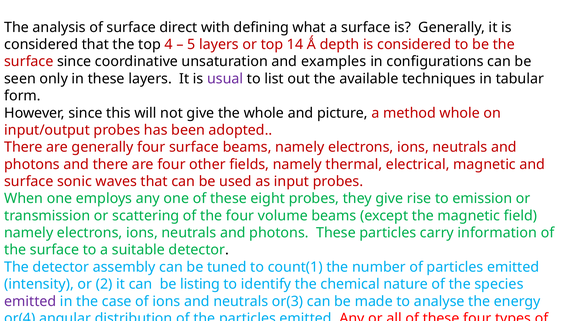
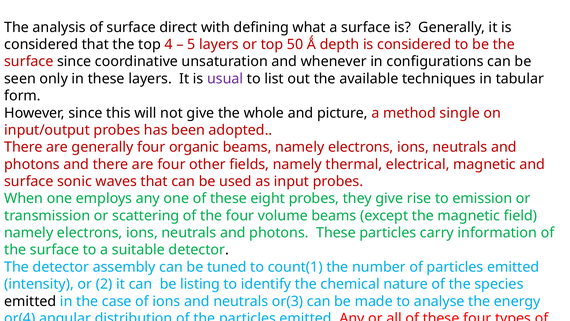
14: 14 -> 50
examples: examples -> whenever
method whole: whole -> single
four surface: surface -> organic
emitted at (30, 301) colour: purple -> black
